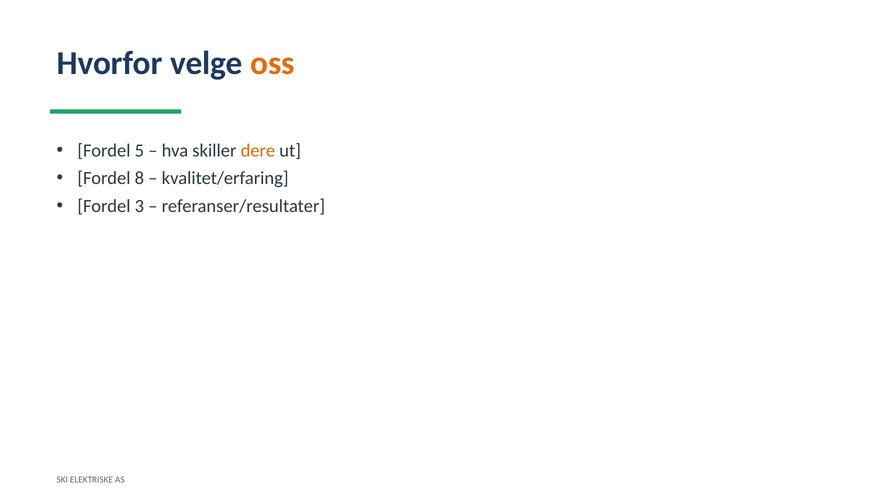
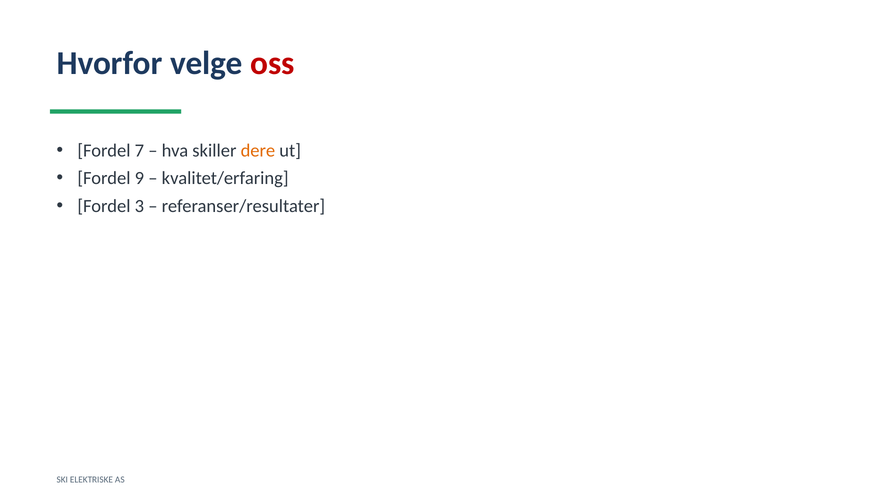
oss colour: orange -> red
5: 5 -> 7
8: 8 -> 9
